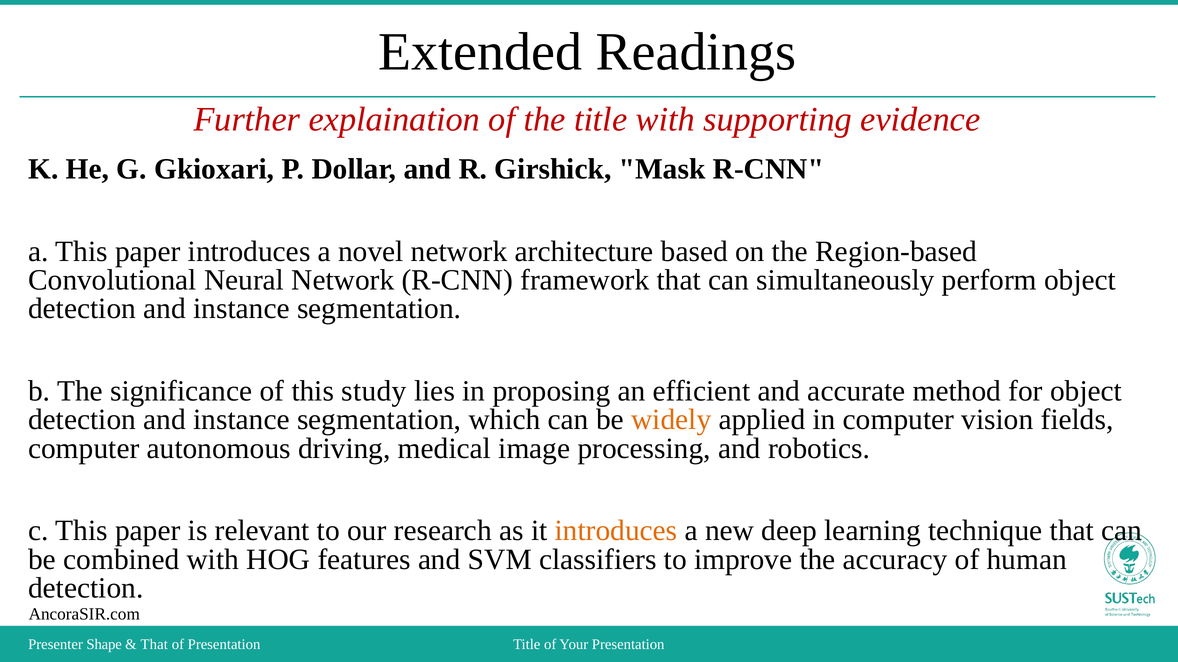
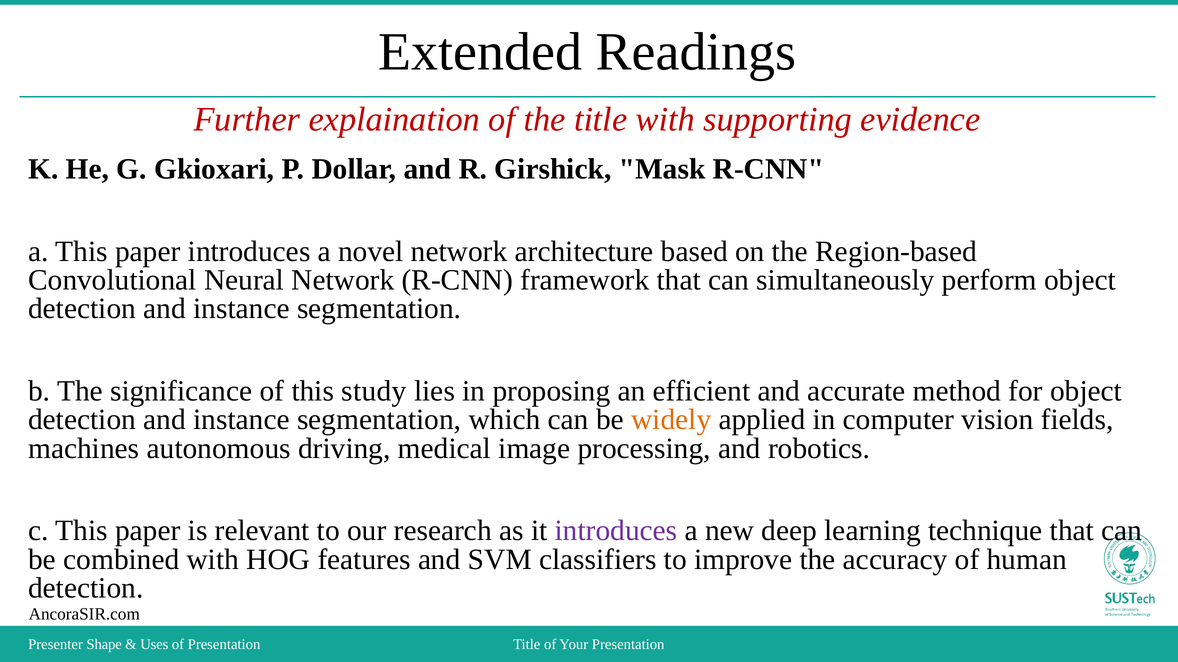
computer at (84, 449): computer -> machines
introduces at (616, 531) colour: orange -> purple
That at (154, 645): That -> Uses
